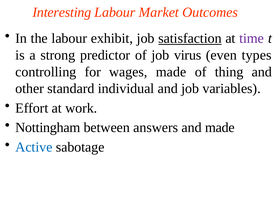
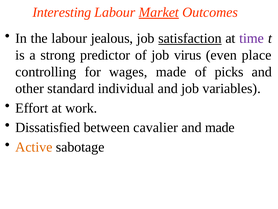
Market underline: none -> present
exhibit: exhibit -> jealous
types: types -> place
thing: thing -> picks
Nottingham: Nottingham -> Dissatisfied
answers: answers -> cavalier
Active colour: blue -> orange
